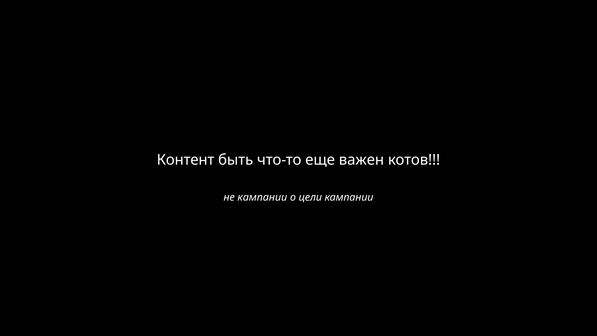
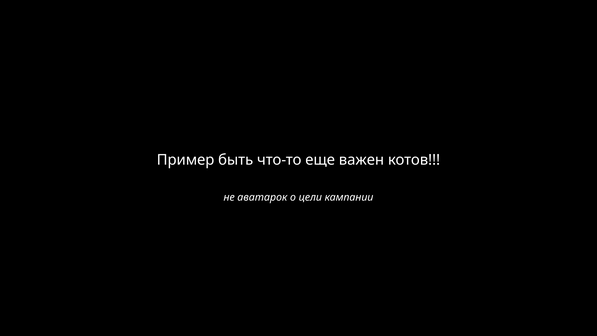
Контент: Контент -> Пример
не кампании: кампании -> аватарок
